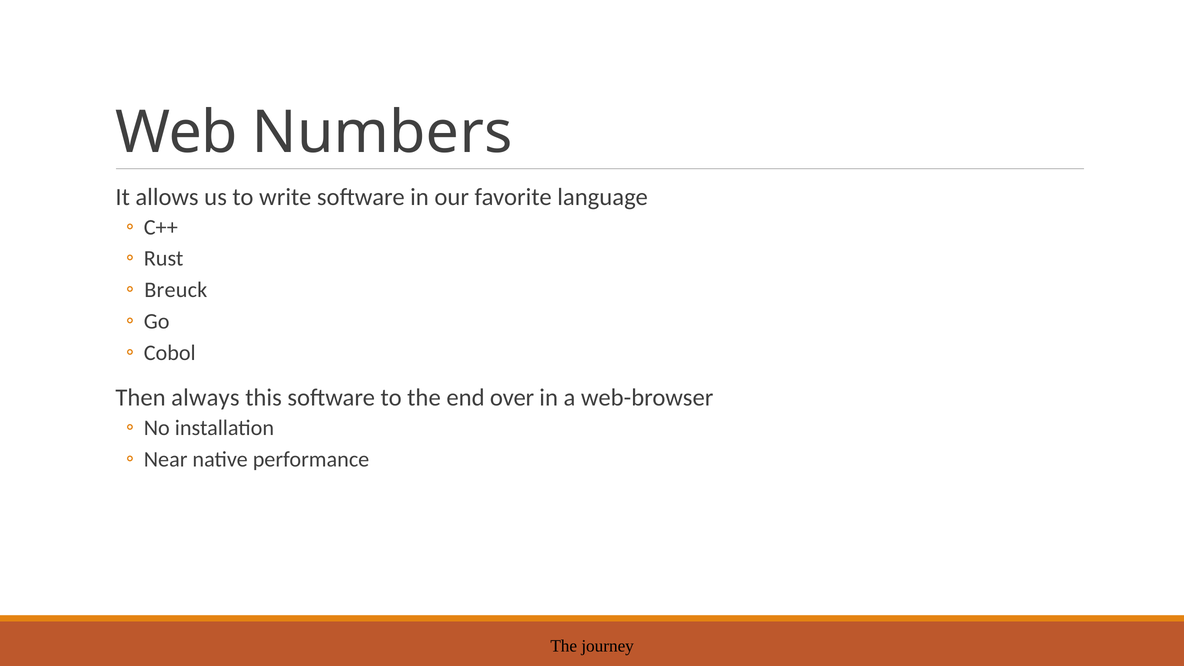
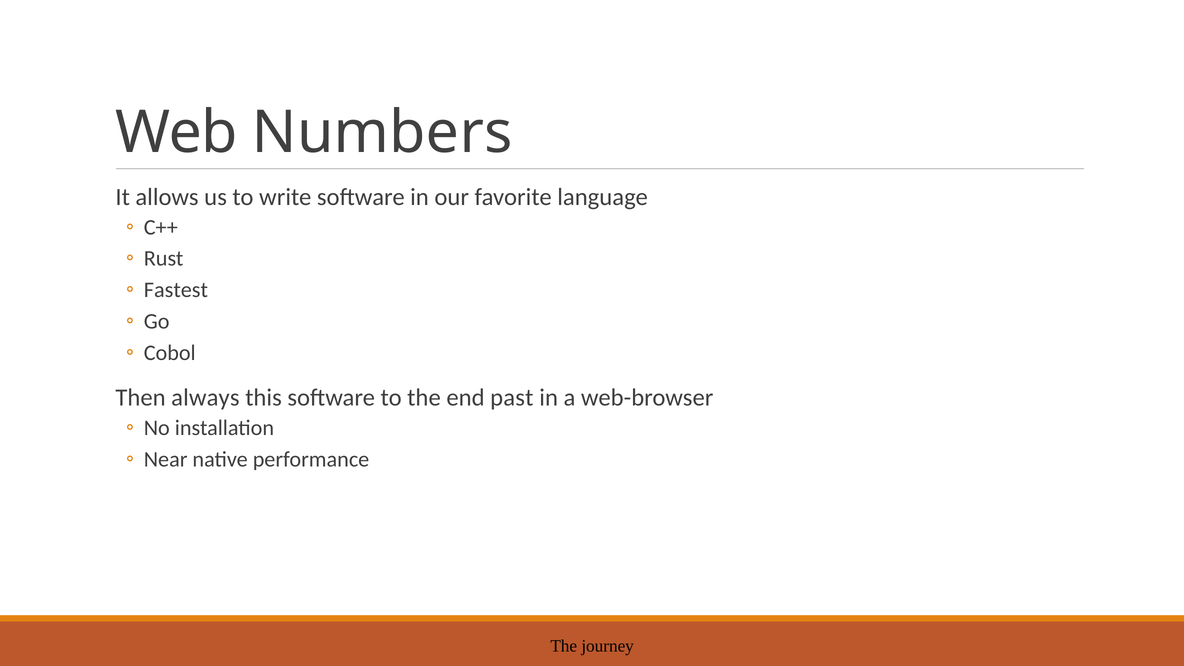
Breuck: Breuck -> Fastest
over: over -> past
